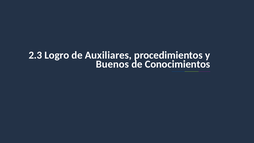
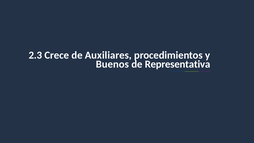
Logro: Logro -> Crece
Conocimientos: Conocimientos -> Representativa
